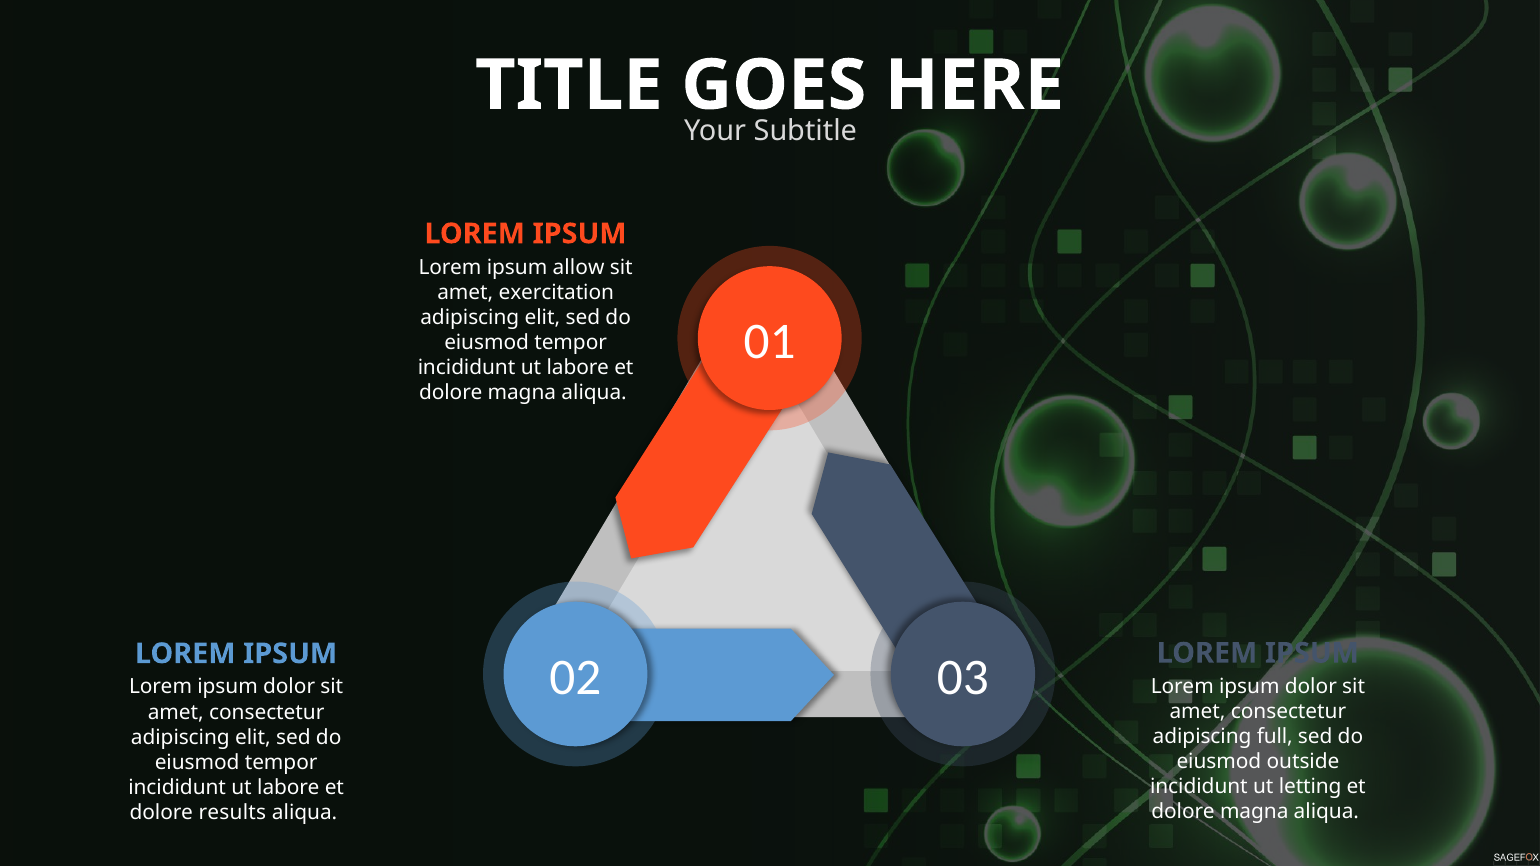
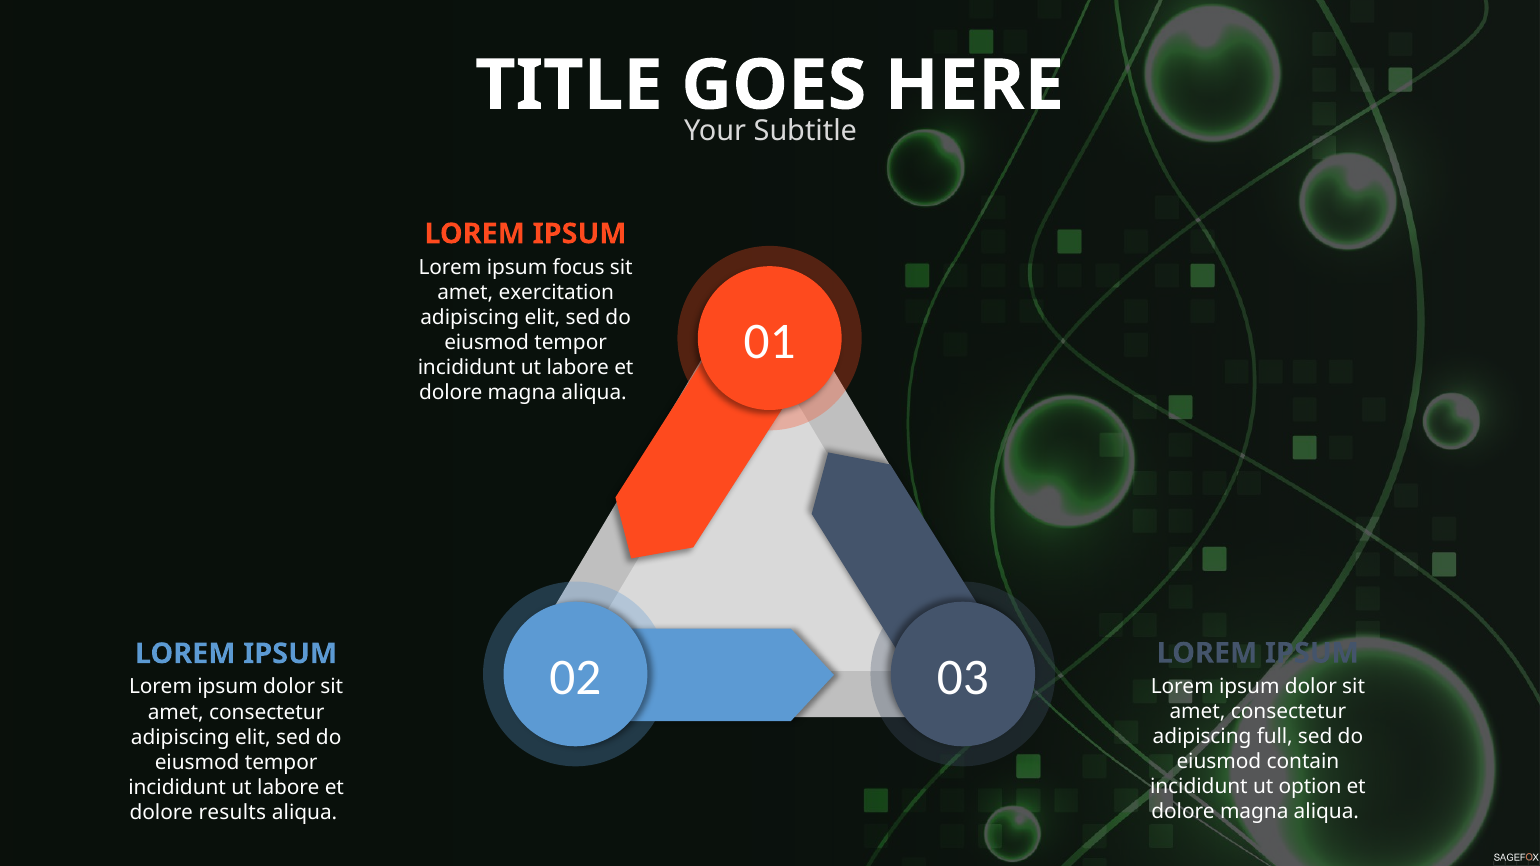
allow: allow -> focus
outside: outside -> contain
letting: letting -> option
